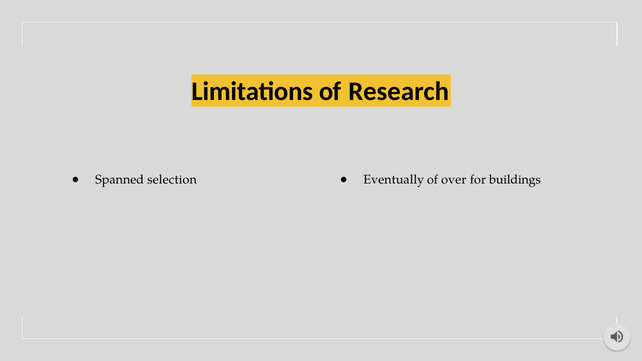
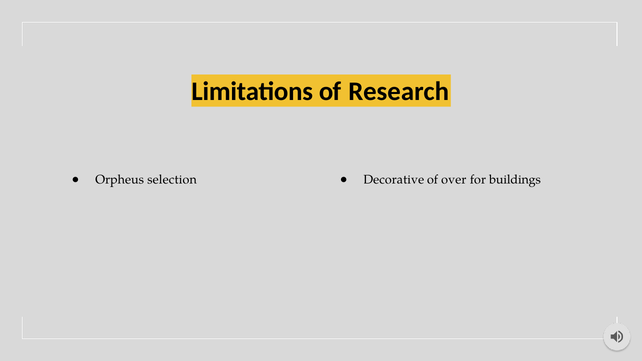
Spanned: Spanned -> Orpheus
Eventually: Eventually -> Decorative
